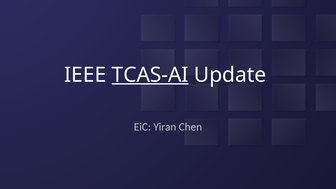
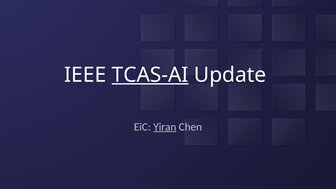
Yiran underline: none -> present
